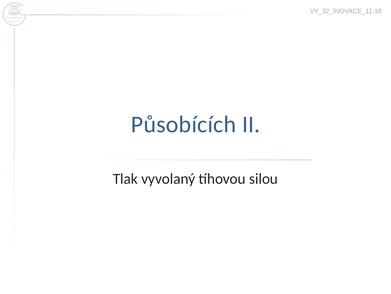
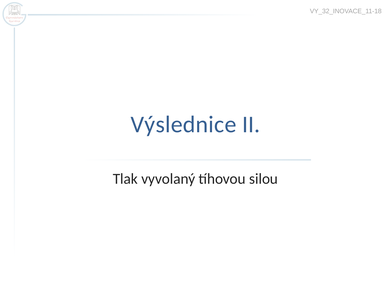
Působících: Působících -> Výslednice
